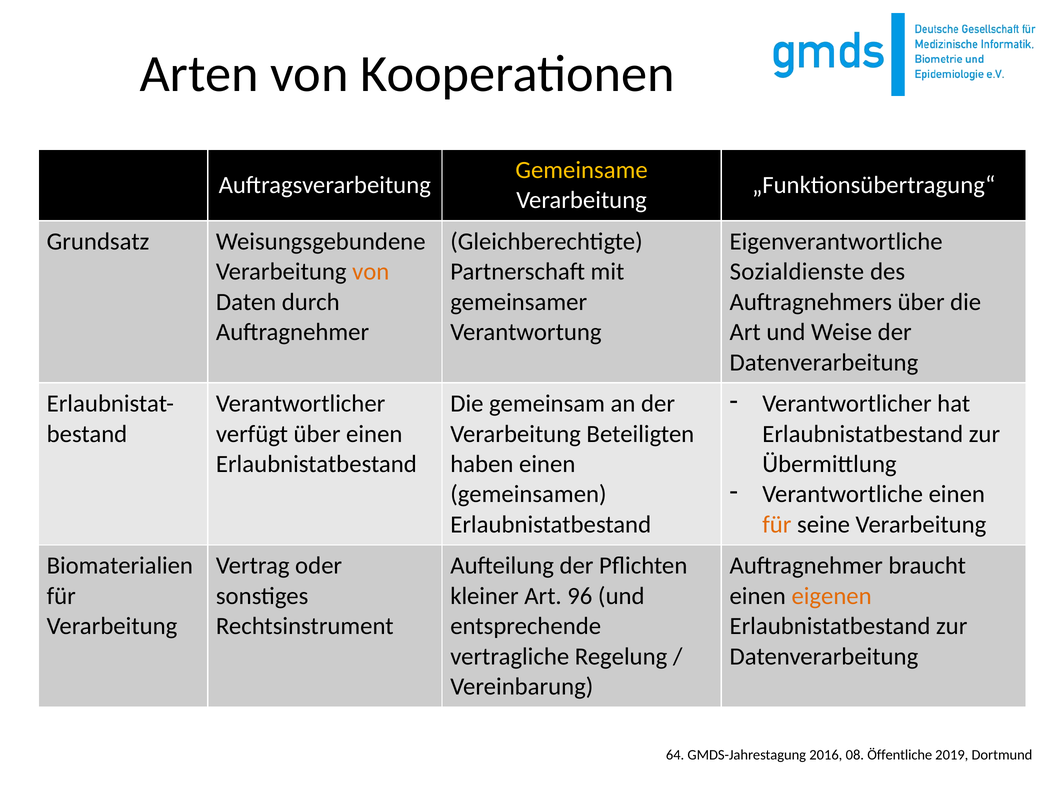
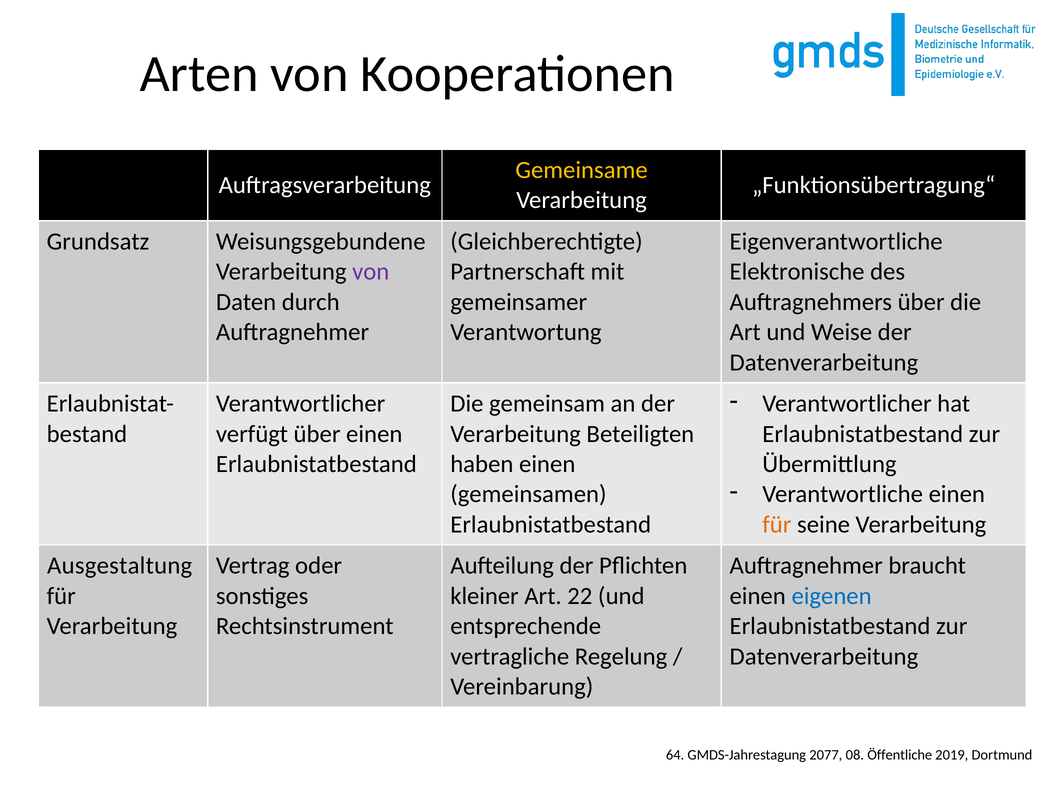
von at (371, 272) colour: orange -> purple
Sozialdienste: Sozialdienste -> Elektronische
Biomaterialien: Biomaterialien -> Ausgestaltung
96: 96 -> 22
eigenen colour: orange -> blue
2016: 2016 -> 2077
